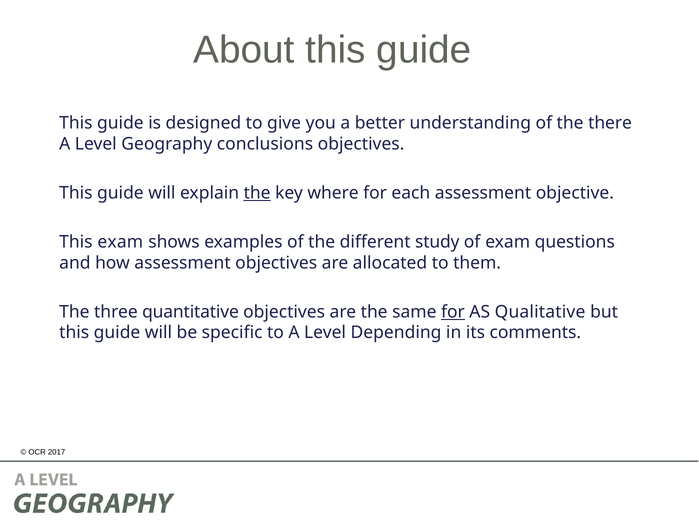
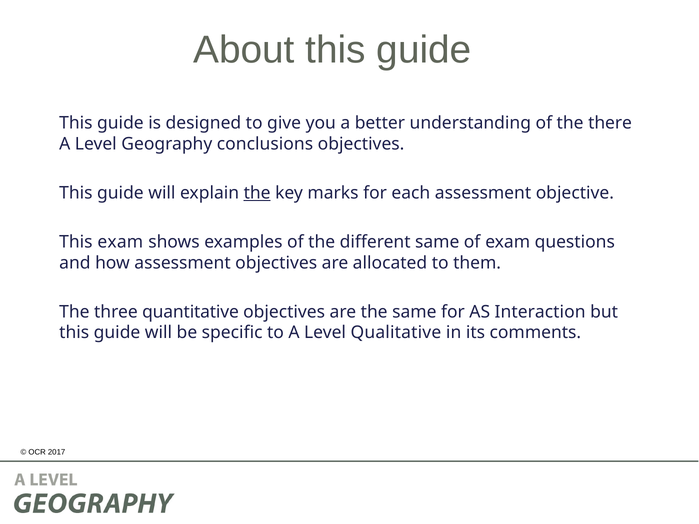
where: where -> marks
different study: study -> same
for at (453, 312) underline: present -> none
Qualitative: Qualitative -> Interaction
Depending: Depending -> Qualitative
